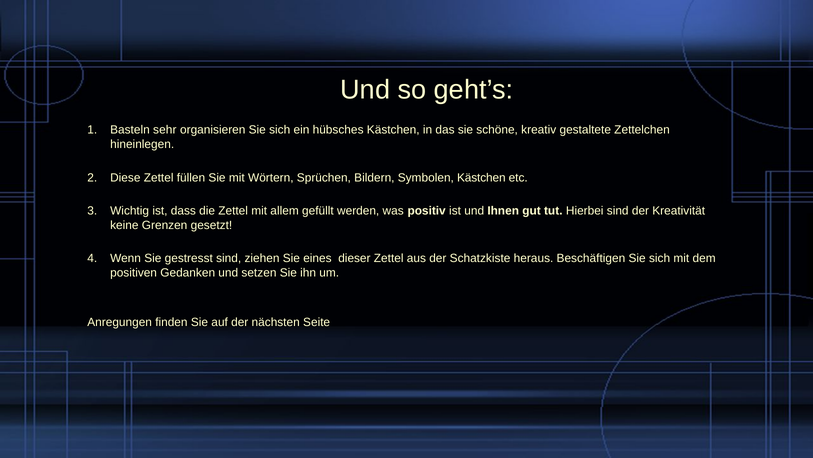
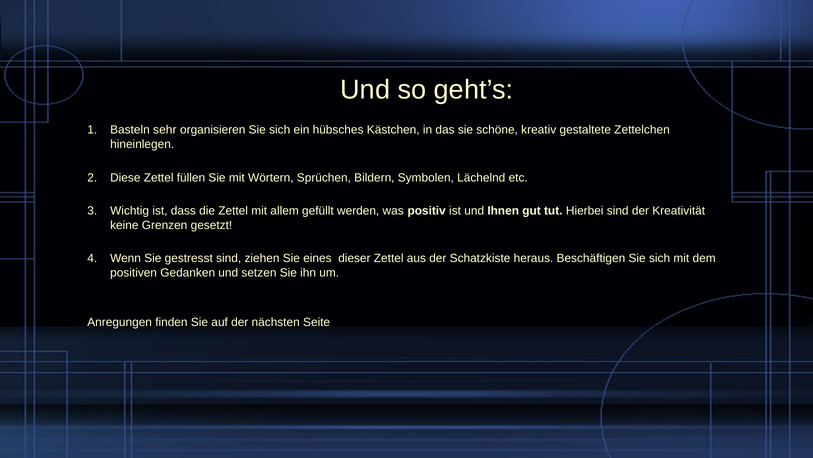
Symbolen Kästchen: Kästchen -> Lächelnd
